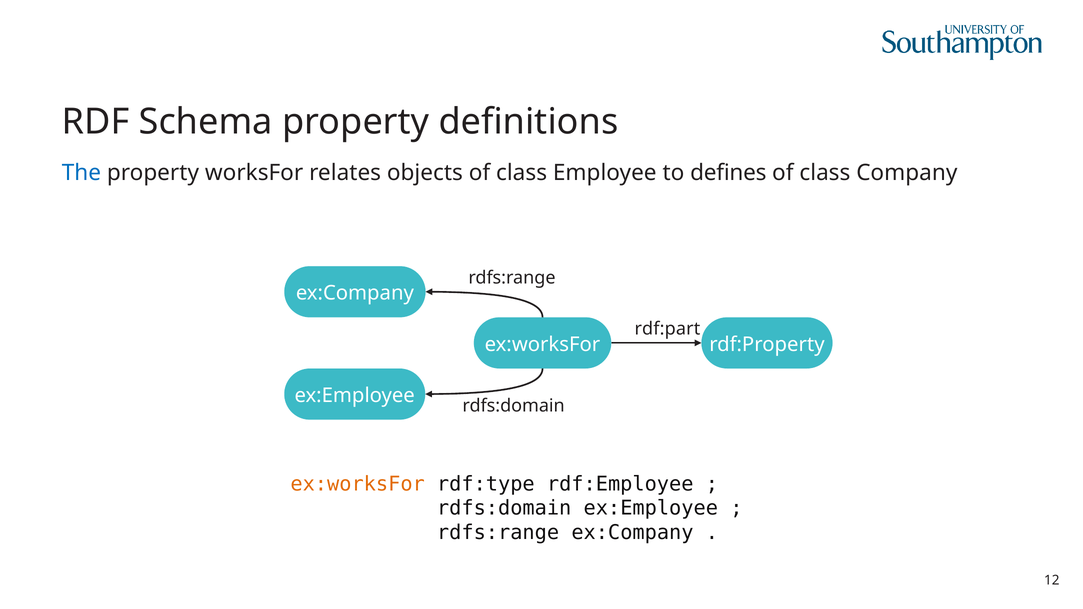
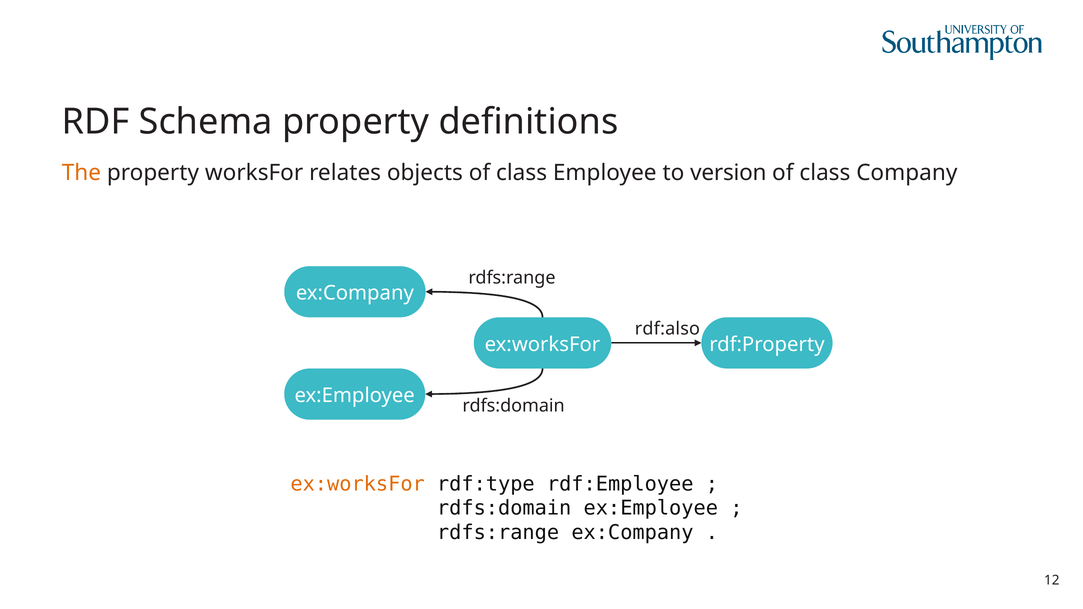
The colour: blue -> orange
defines: defines -> version
rdf:part: rdf:part -> rdf:also
